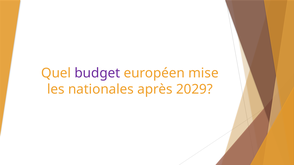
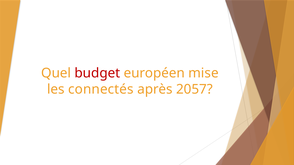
budget colour: purple -> red
nationales: nationales -> connectés
2029: 2029 -> 2057
